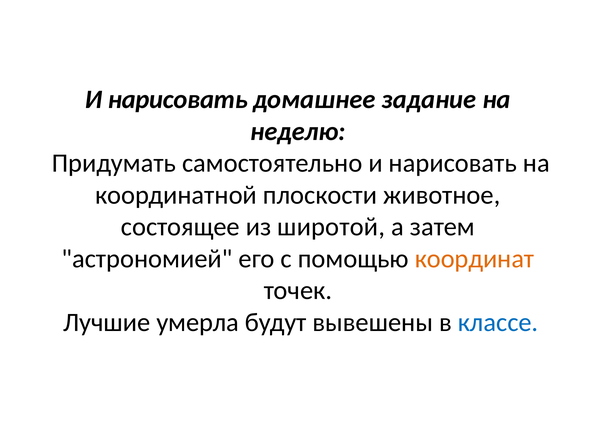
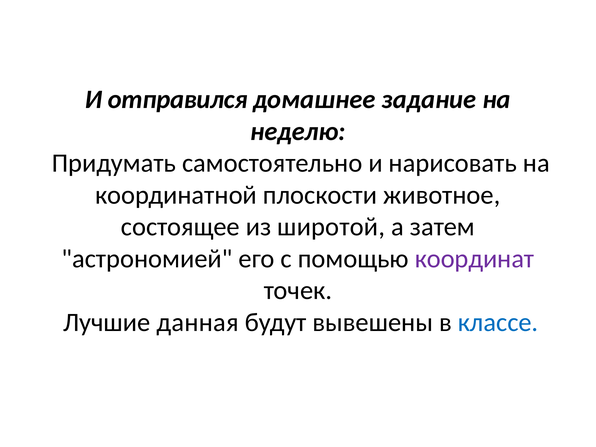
нарисовать at (178, 100): нарисовать -> отправился
координат colour: orange -> purple
умерла: умерла -> данная
